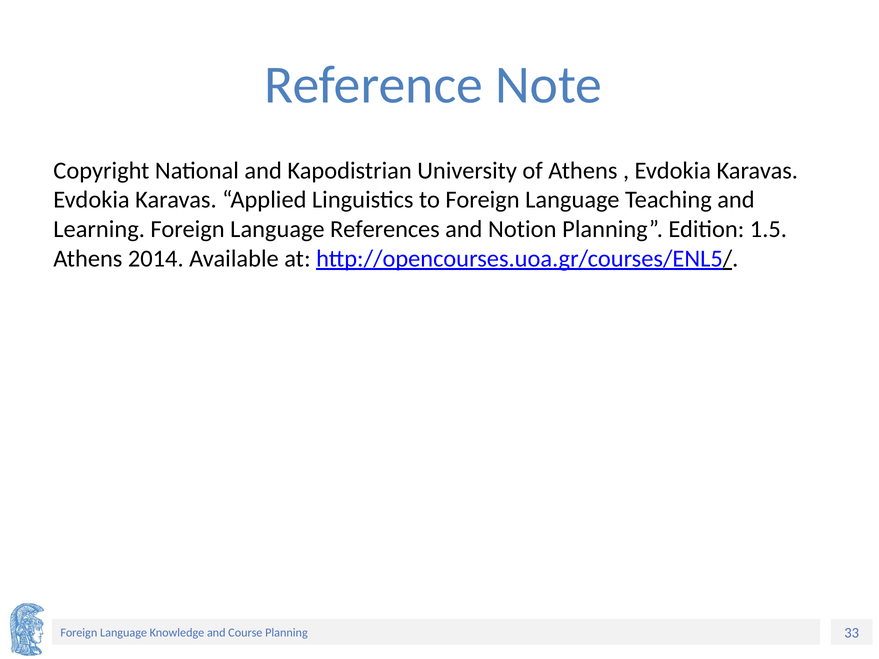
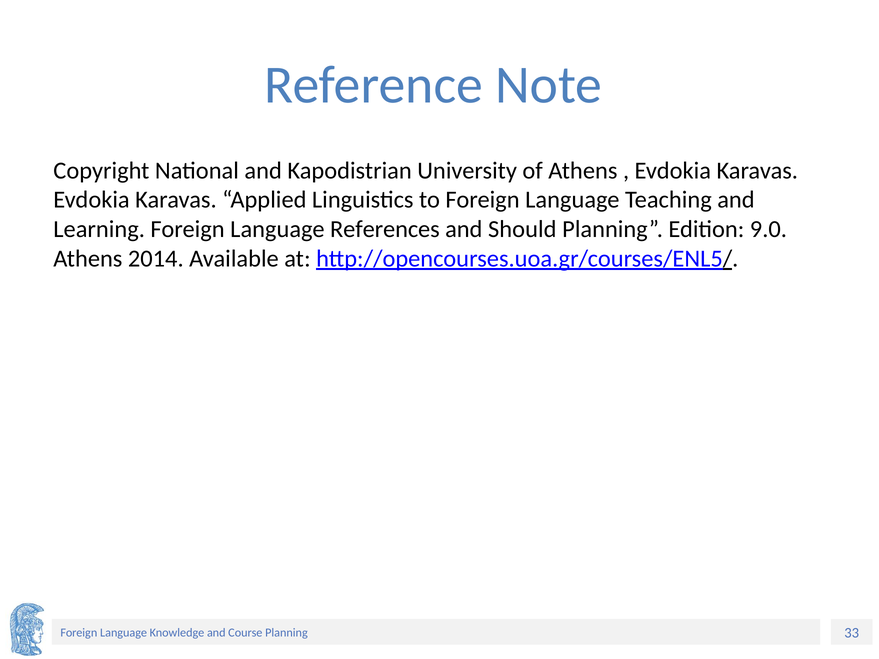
Notion: Notion -> Should
1.5: 1.5 -> 9.0
